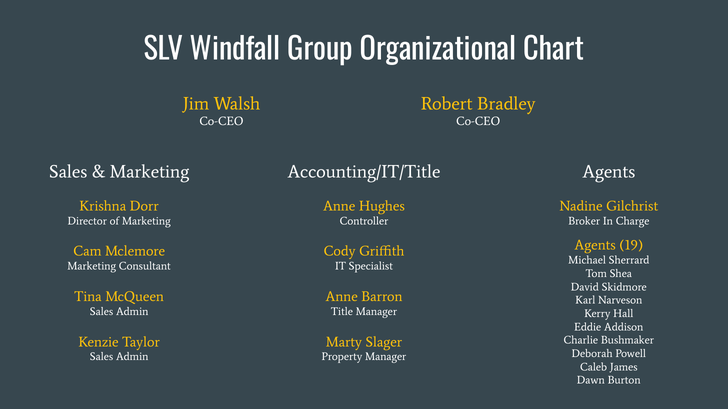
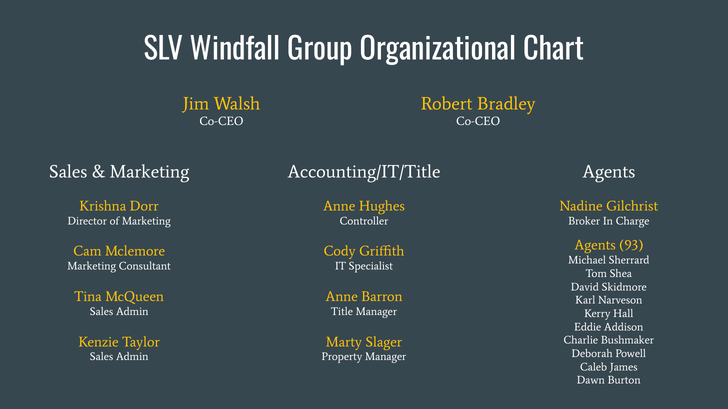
19: 19 -> 93
